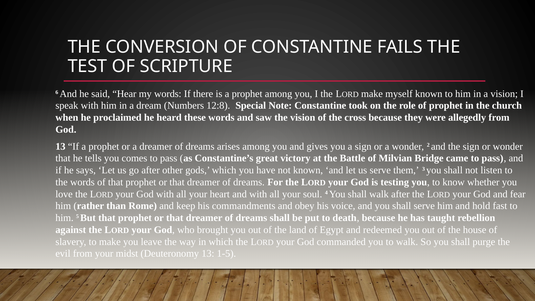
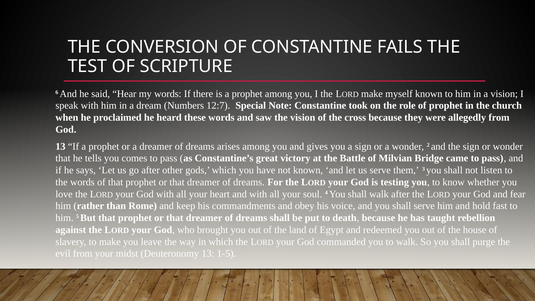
12:8: 12:8 -> 12:7
